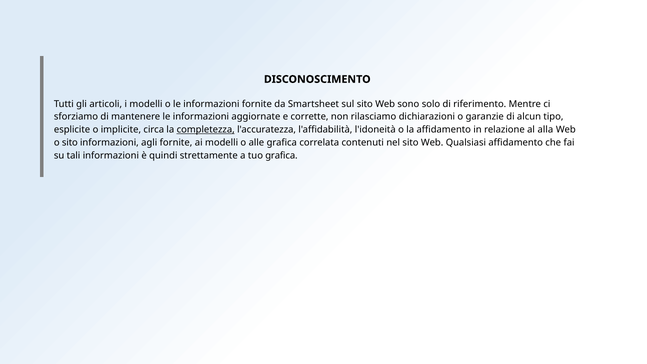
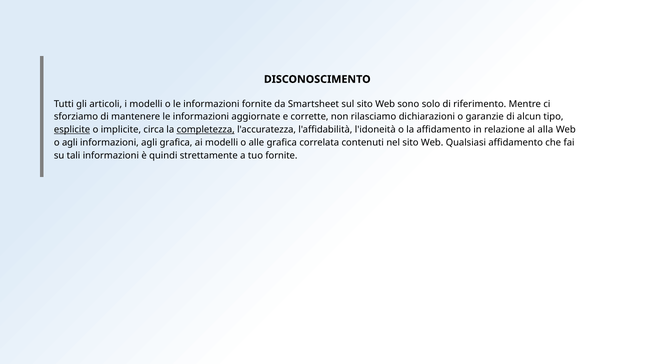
esplicite underline: none -> present
o sito: sito -> agli
agli fornite: fornite -> grafica
tuo grafica: grafica -> fornite
